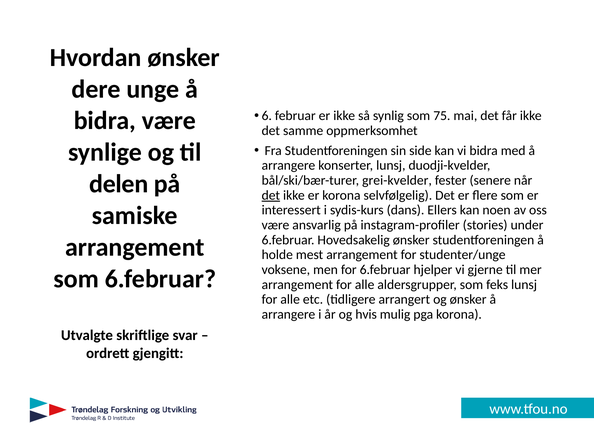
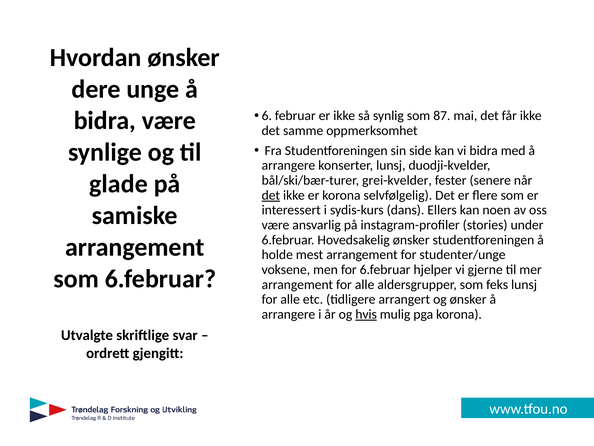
75: 75 -> 87
delen: delen -> glade
hvis underline: none -> present
